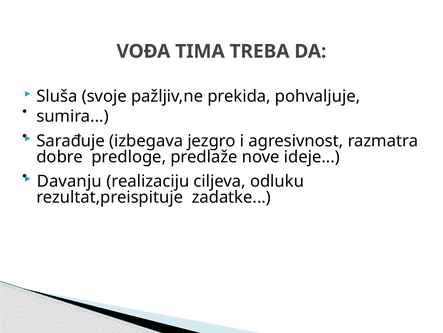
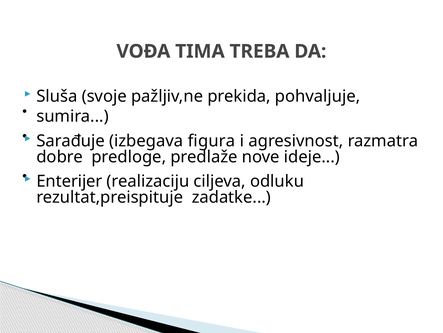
jezgro: jezgro -> figura
Davanju: Davanju -> Enterijer
